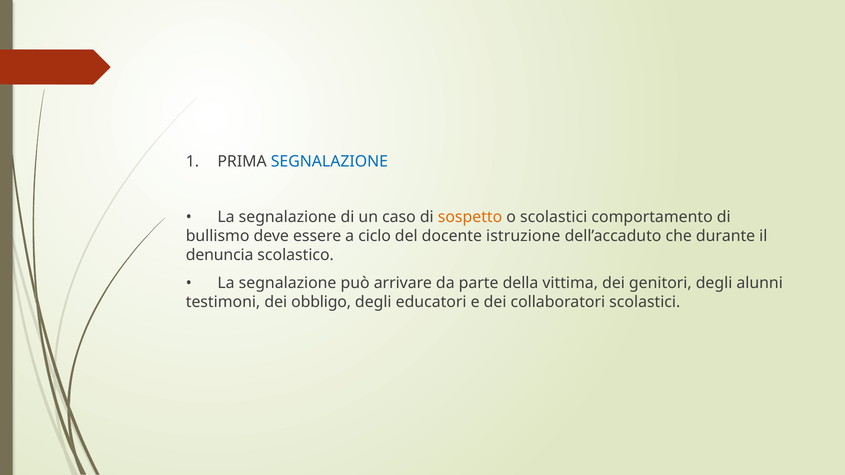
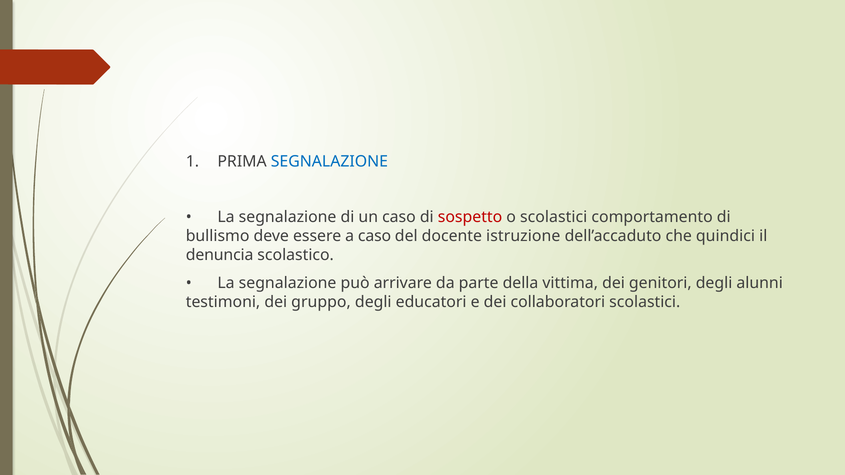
sospetto colour: orange -> red
a ciclo: ciclo -> caso
durante: durante -> quindici
obbligo: obbligo -> gruppo
